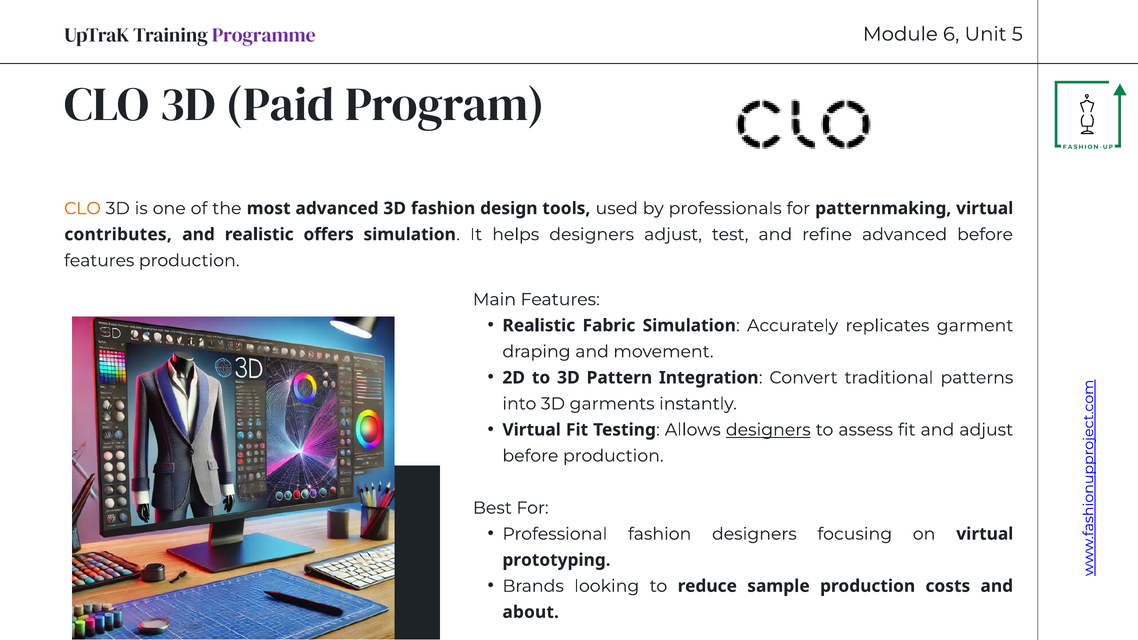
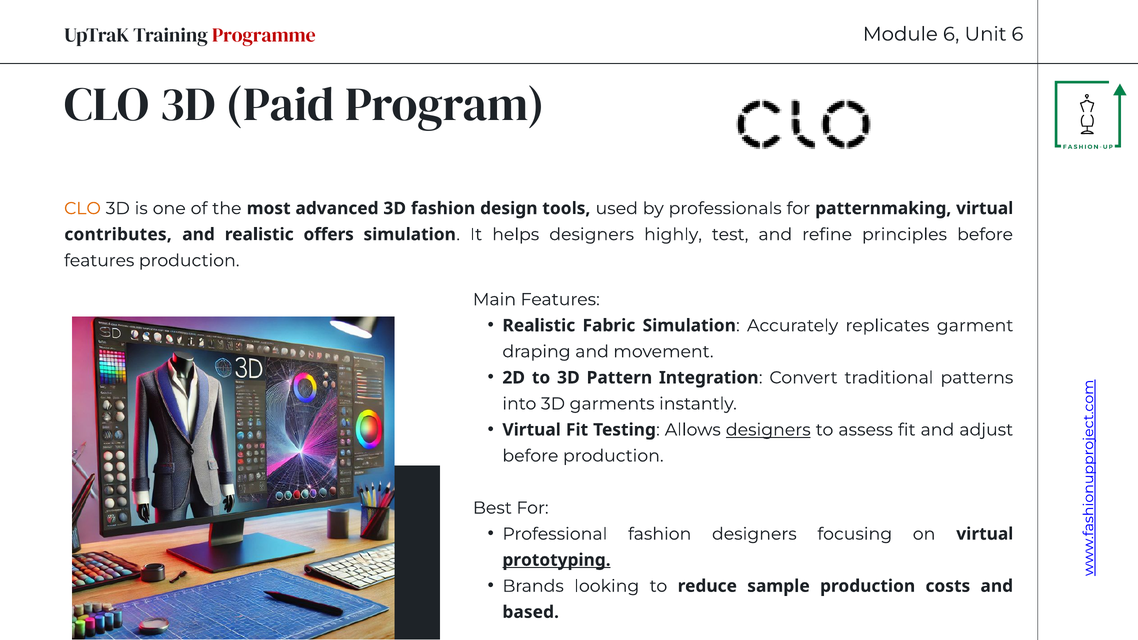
Programme colour: purple -> red
Unit 5: 5 -> 6
designers adjust: adjust -> highly
refine advanced: advanced -> principles
prototyping underline: none -> present
about: about -> based
